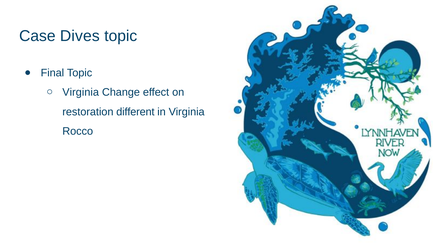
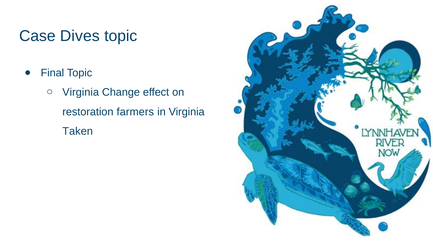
different: different -> farmers
Rocco: Rocco -> Taken
